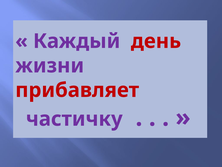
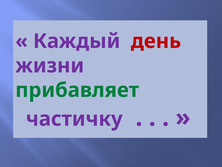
прибавляет colour: red -> green
